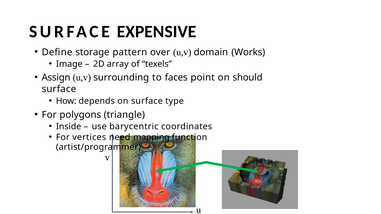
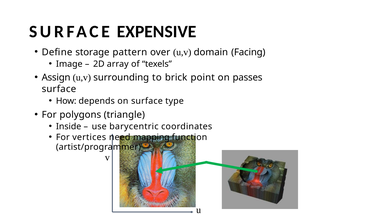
Works: Works -> Facing
faces: faces -> brick
should: should -> passes
